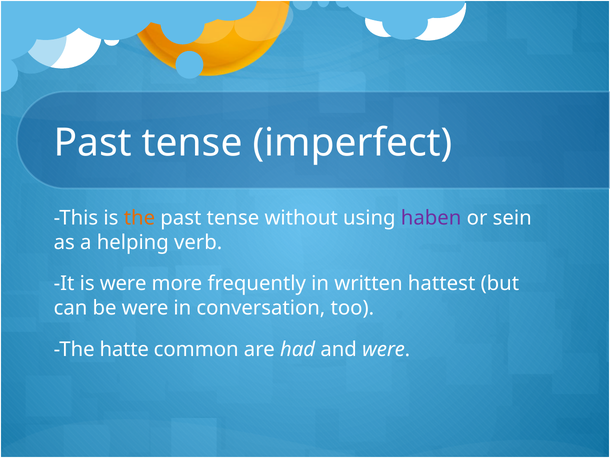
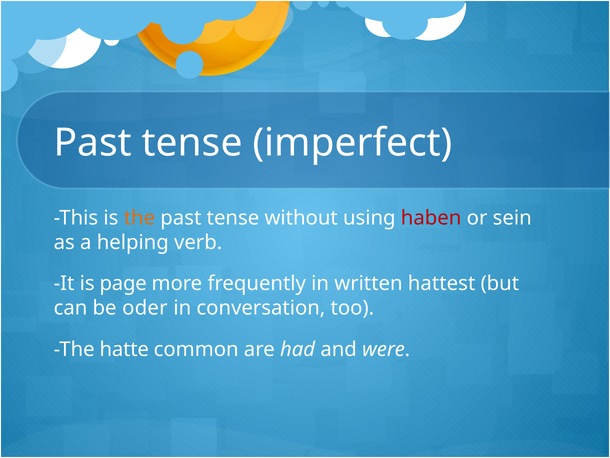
haben colour: purple -> red
is were: were -> page
be were: were -> oder
